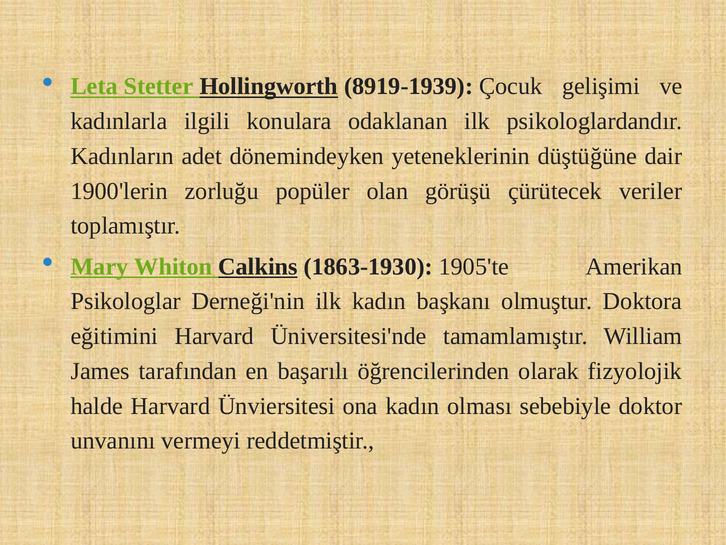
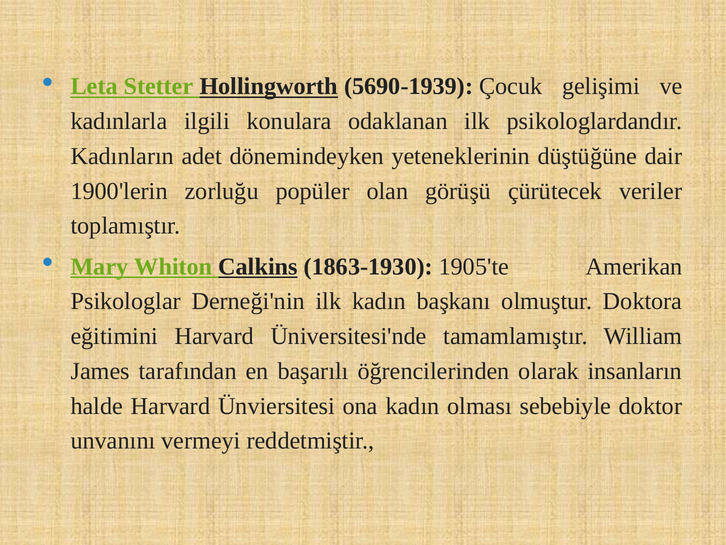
8919-1939: 8919-1939 -> 5690-1939
fizyolojik: fizyolojik -> insanların
